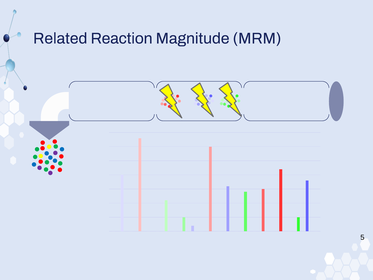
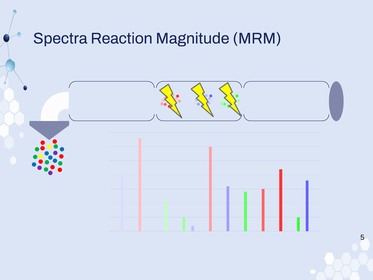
Related: Related -> Spectra
